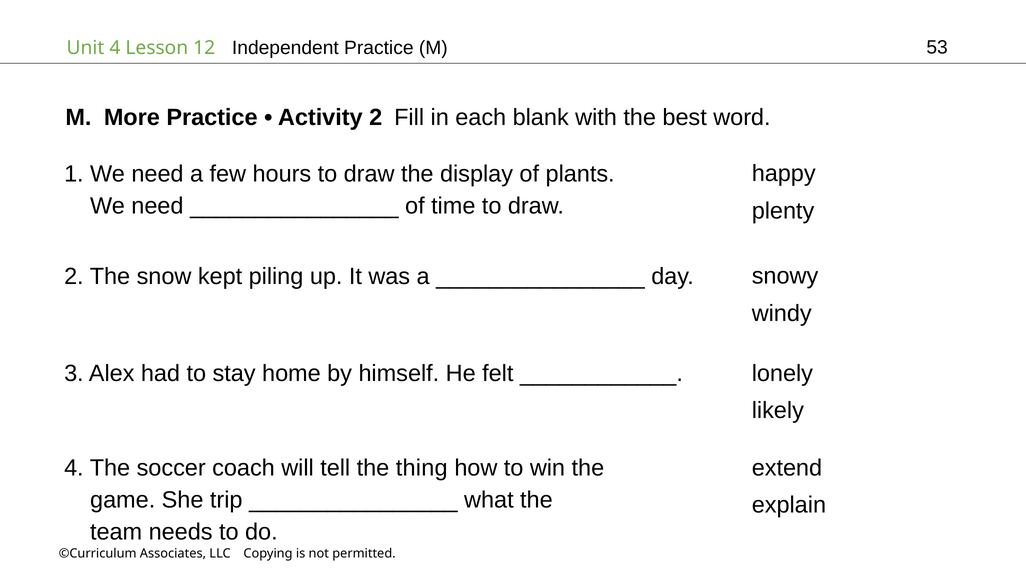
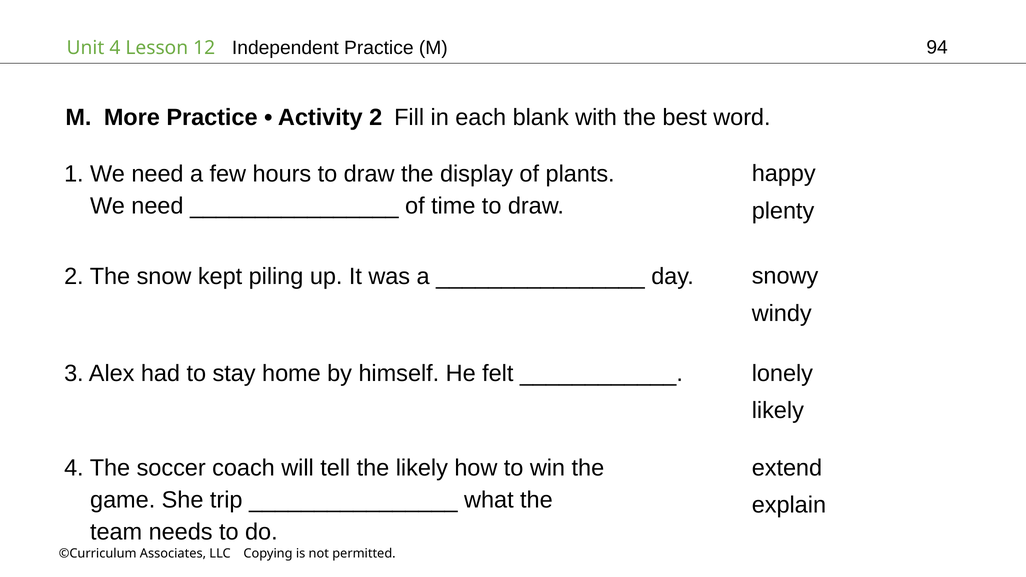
53: 53 -> 94
the thing: thing -> likely
